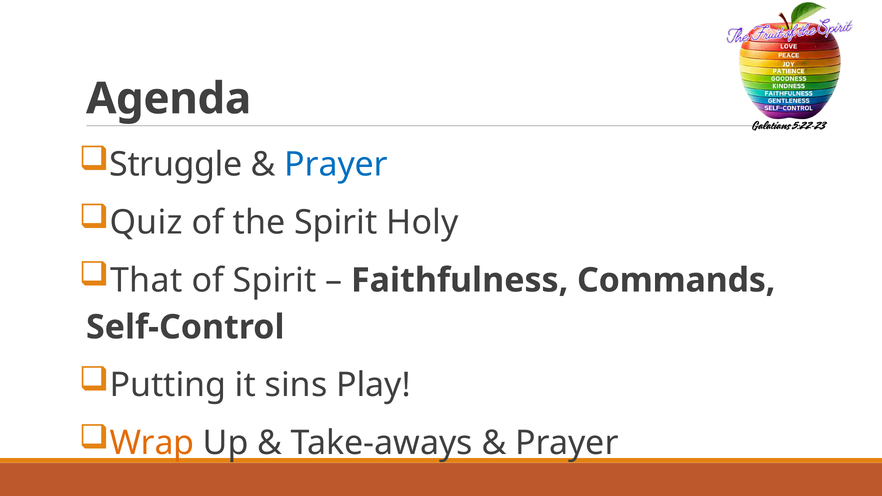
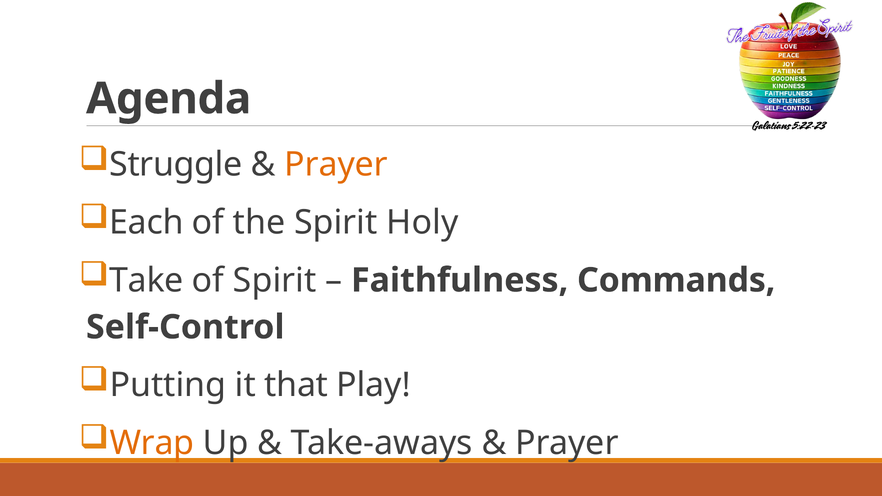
Prayer at (336, 165) colour: blue -> orange
Quiz: Quiz -> Each
That: That -> Take
sins: sins -> that
